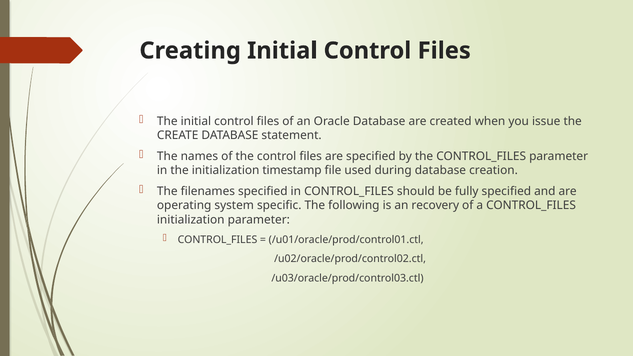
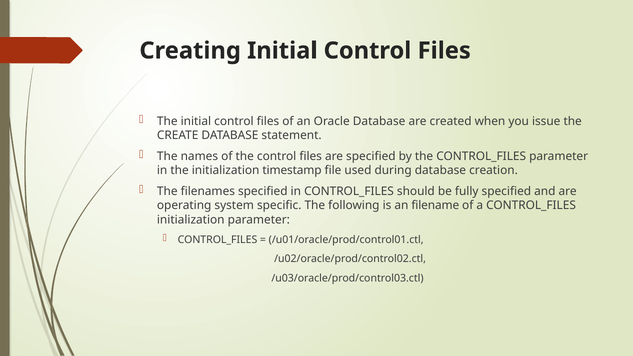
recovery: recovery -> filename
